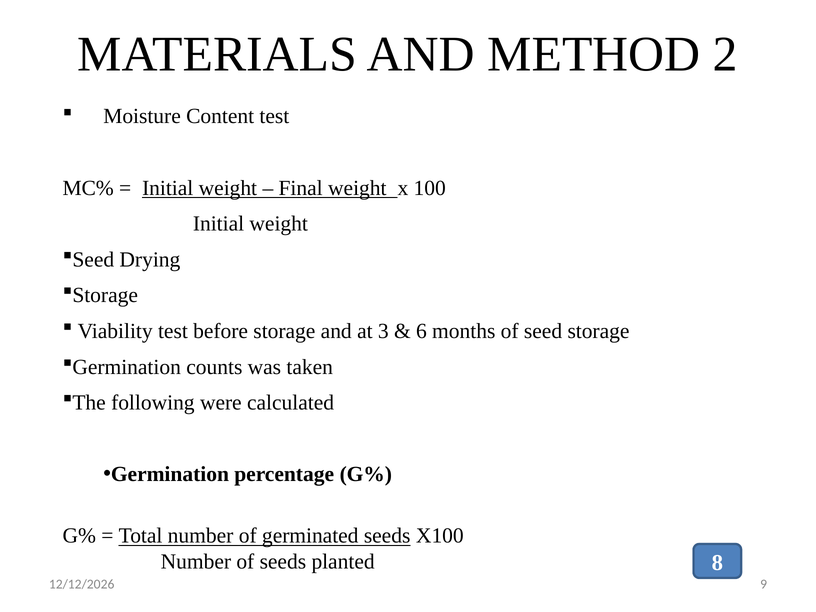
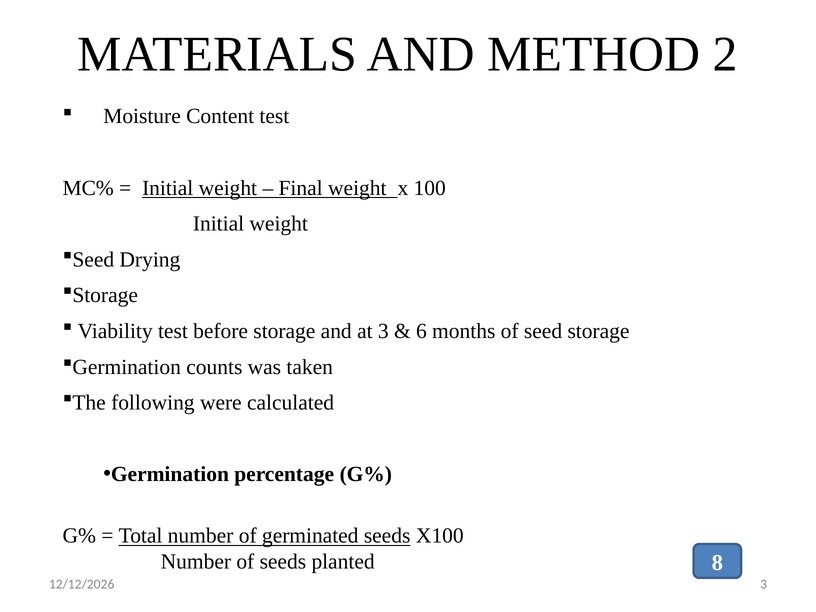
9 at (764, 584): 9 -> 3
